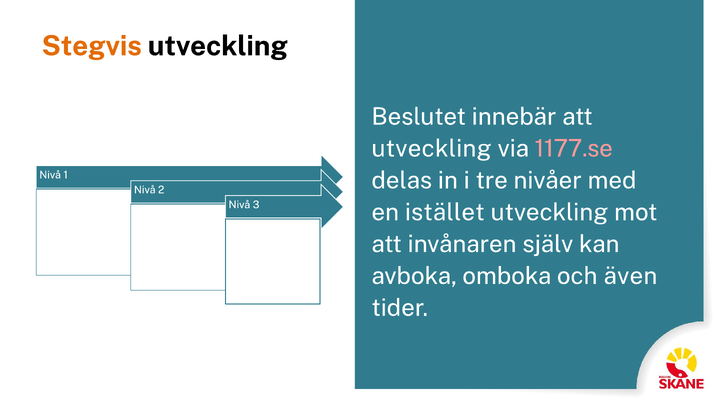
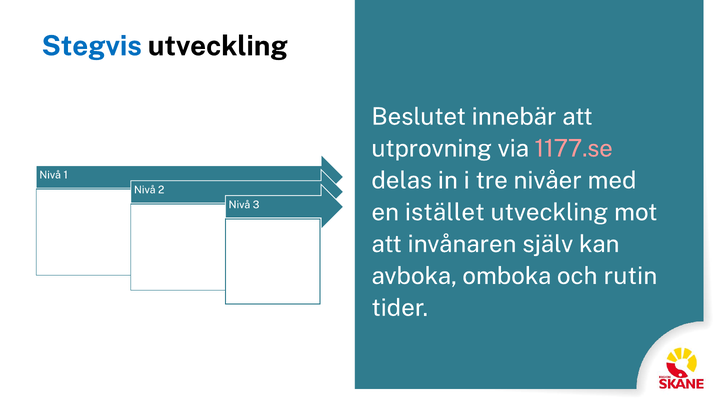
Stegvis colour: orange -> blue
utveckling at (432, 148): utveckling -> utprovning
även: även -> rutin
